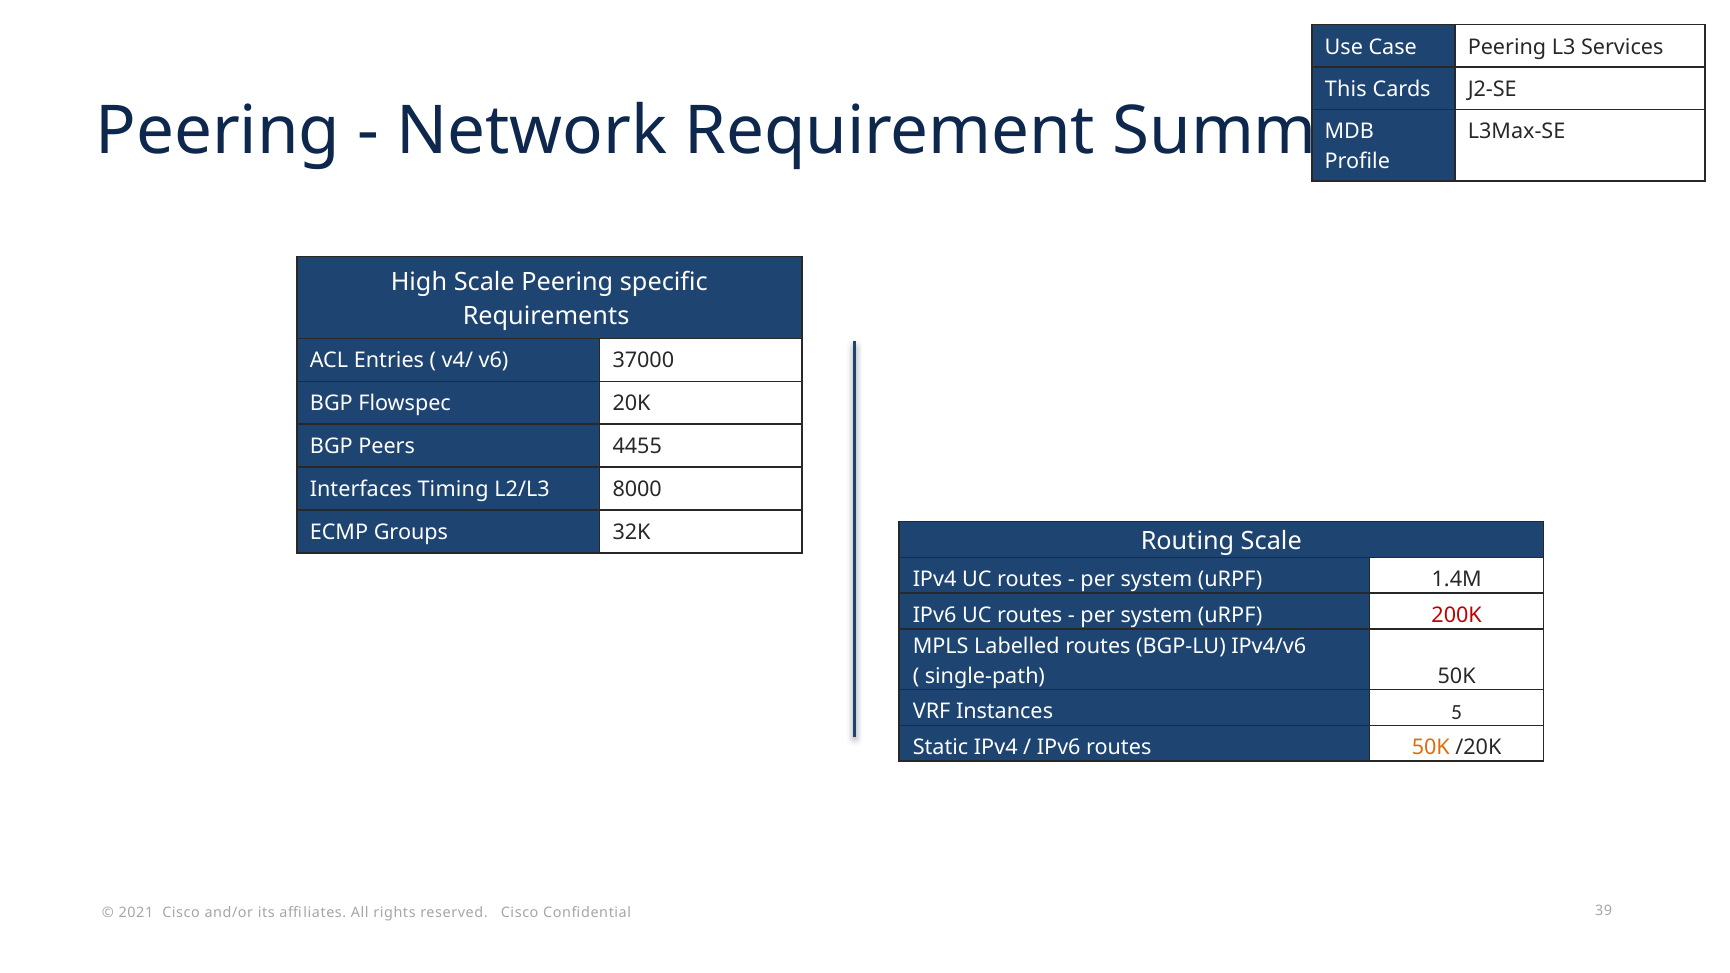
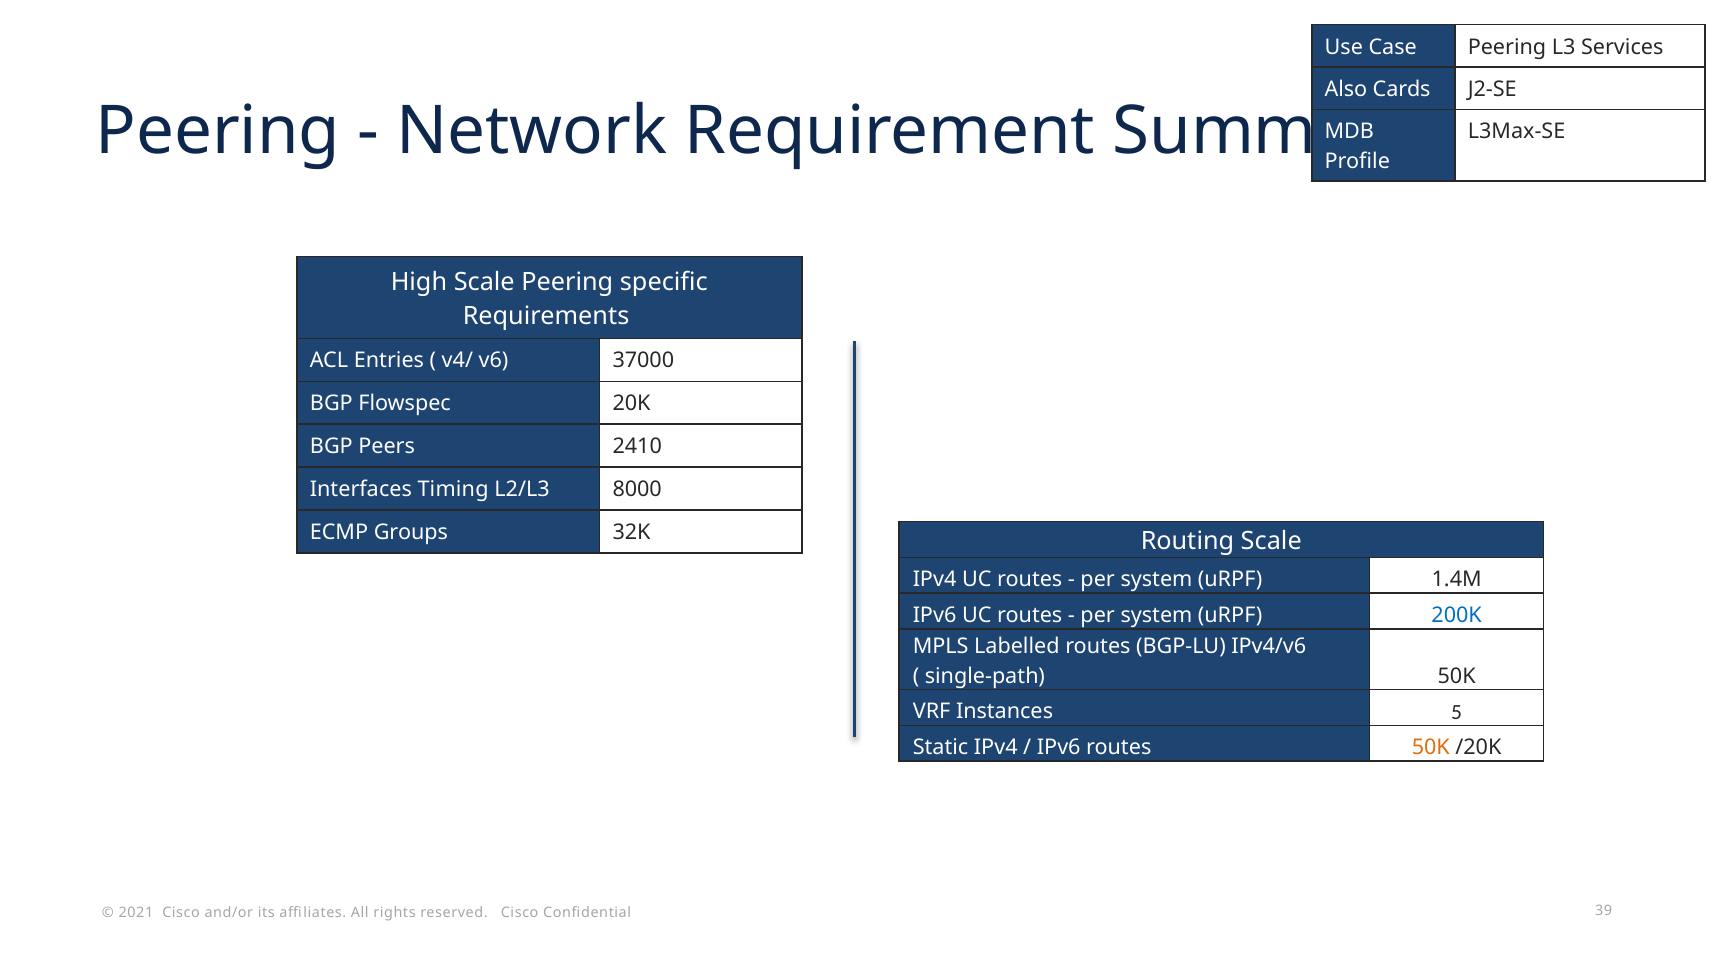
This: This -> Also
4455: 4455 -> 2410
200K colour: red -> blue
